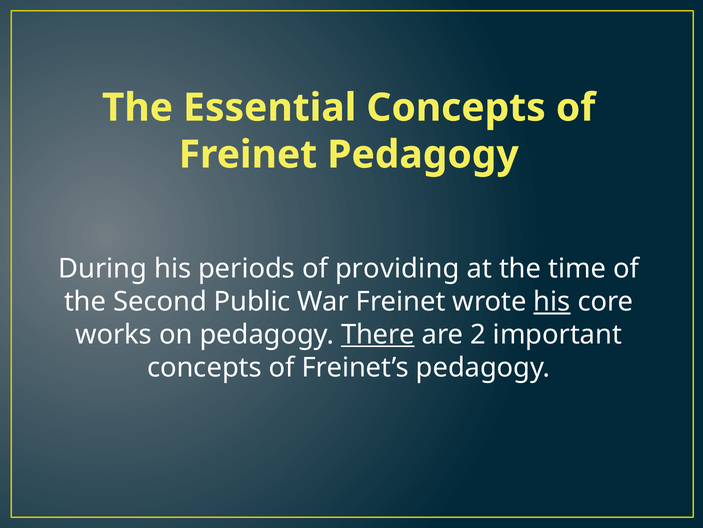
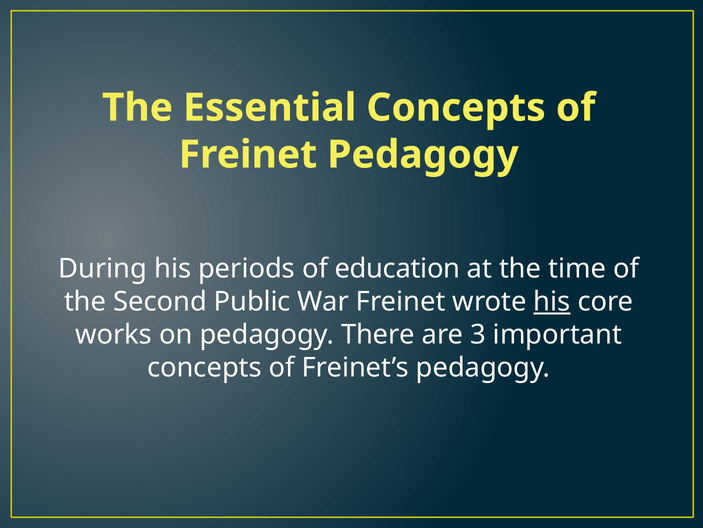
providing: providing -> education
There underline: present -> none
2: 2 -> 3
